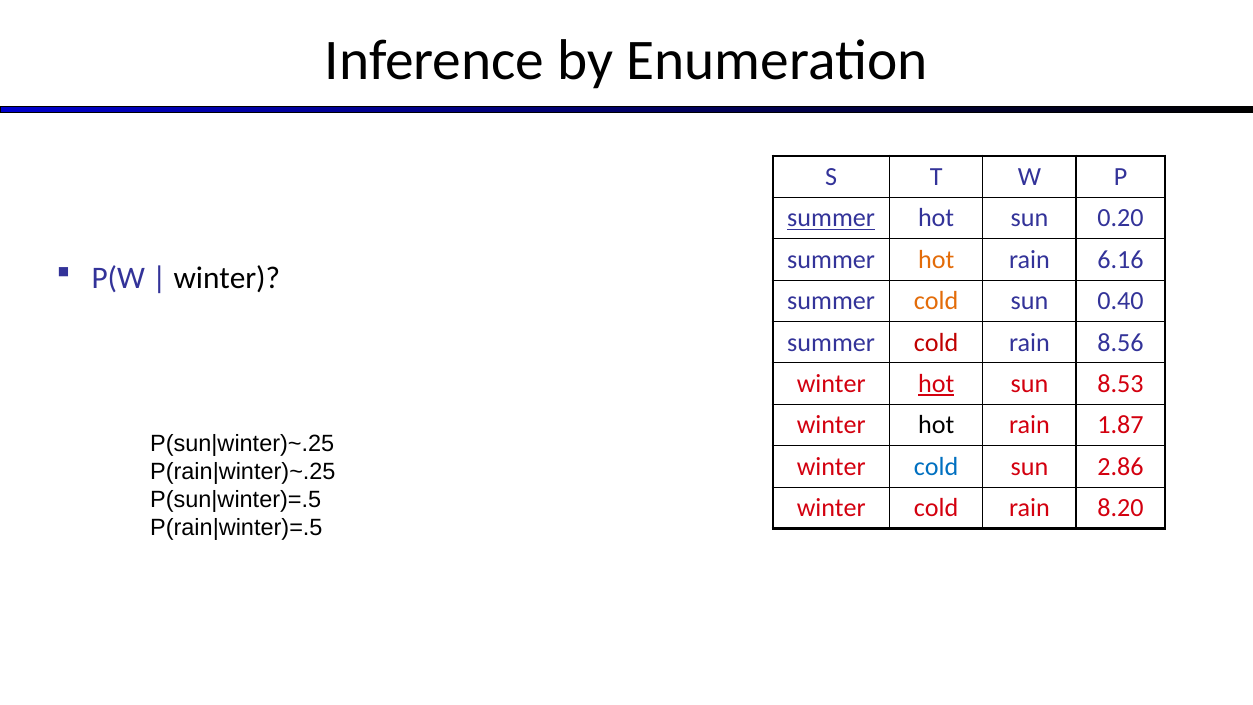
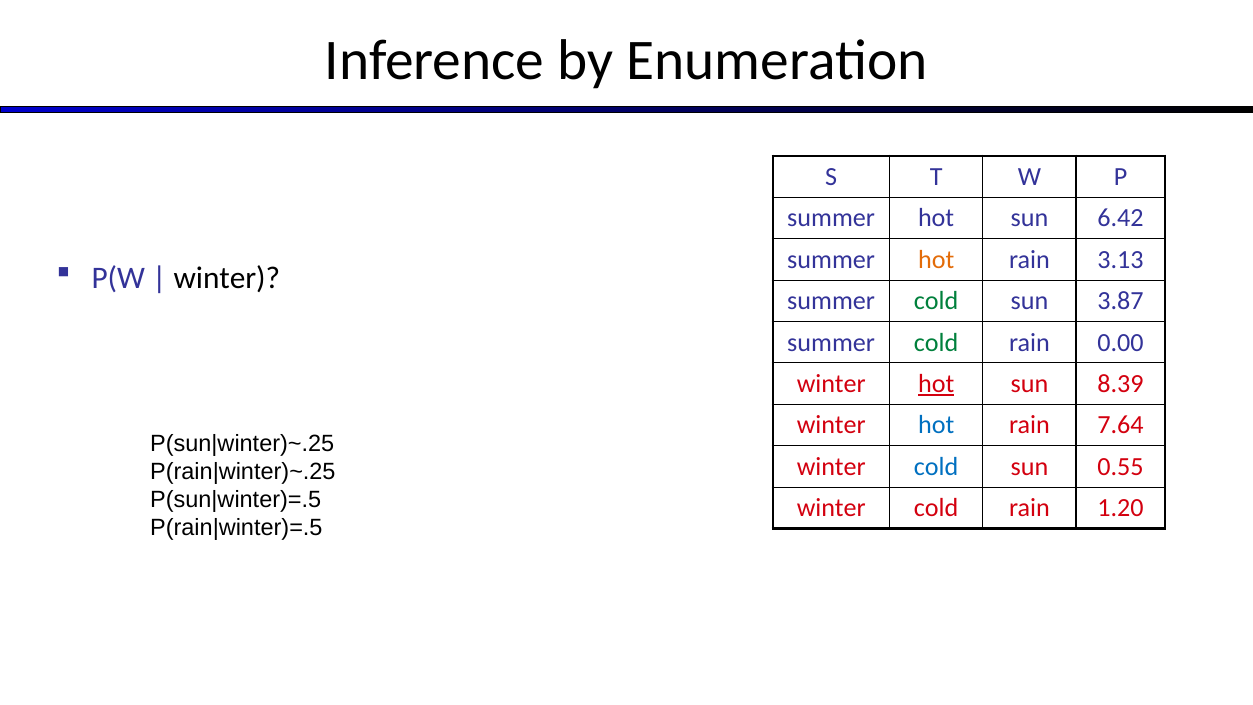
summer at (831, 218) underline: present -> none
0.20: 0.20 -> 6.42
6.16: 6.16 -> 3.13
cold at (936, 301) colour: orange -> green
0.40: 0.40 -> 3.87
cold at (936, 342) colour: red -> green
8.56: 8.56 -> 0.00
8.53: 8.53 -> 8.39
hot at (936, 425) colour: black -> blue
1.87: 1.87 -> 7.64
2.86: 2.86 -> 0.55
8.20: 8.20 -> 1.20
